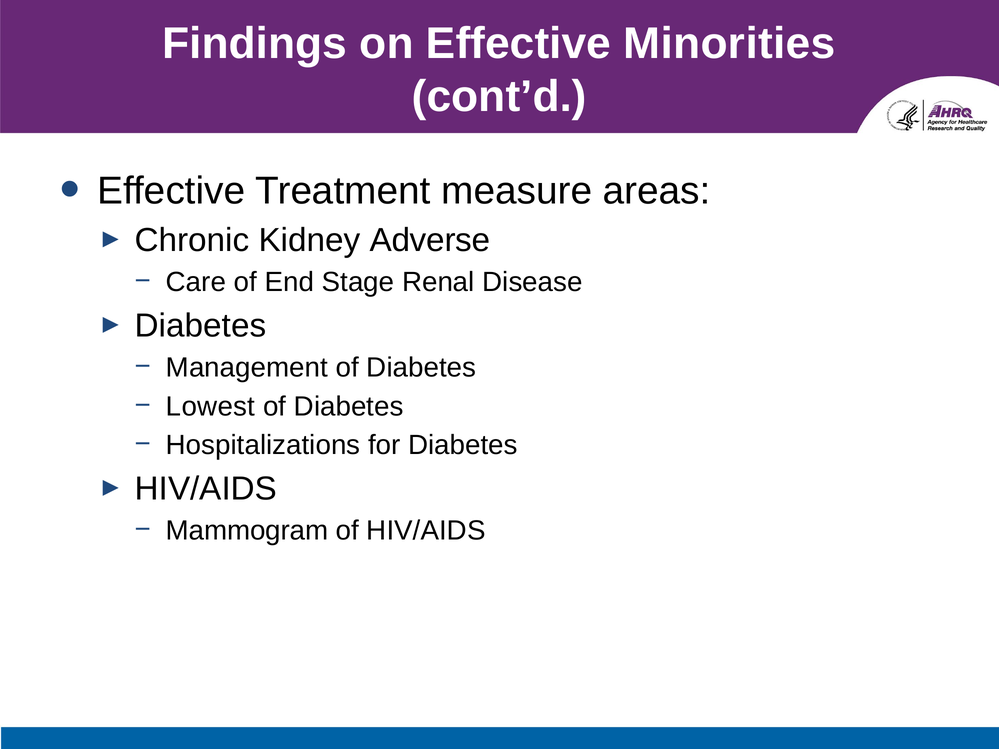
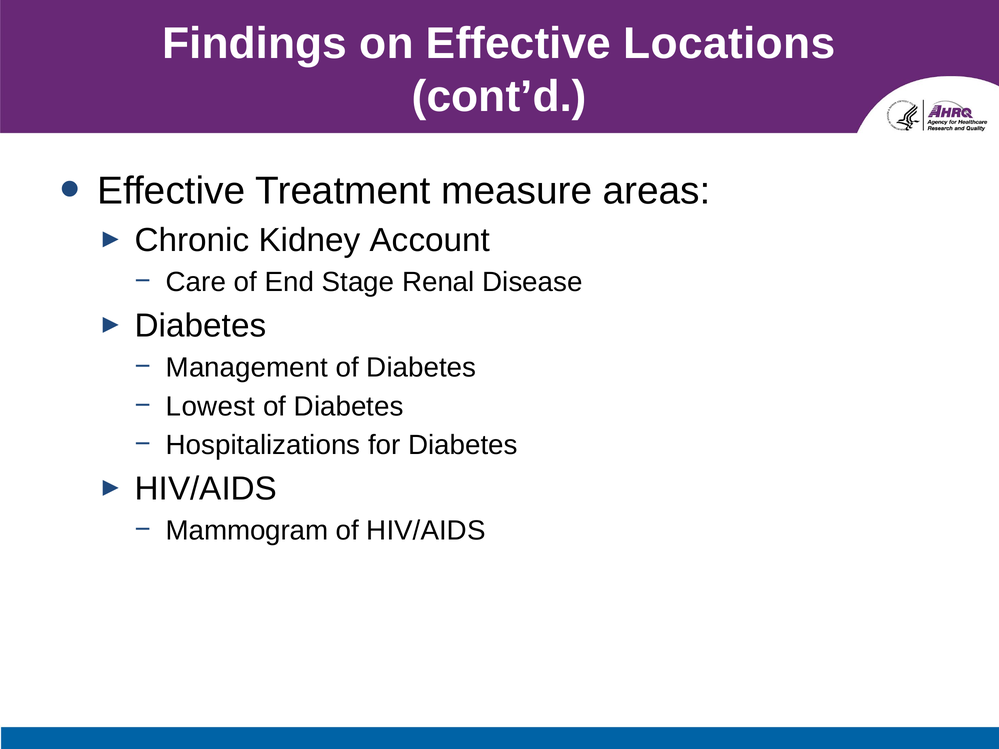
Minorities: Minorities -> Locations
Adverse: Adverse -> Account
